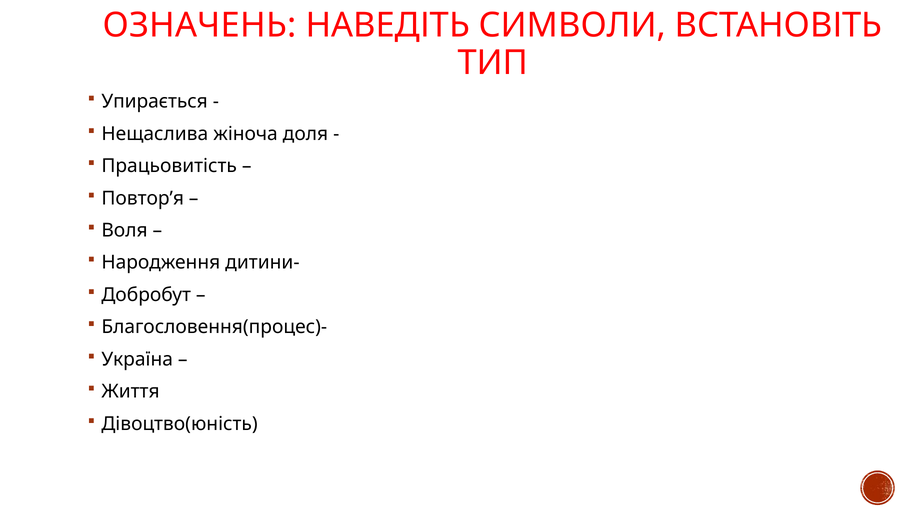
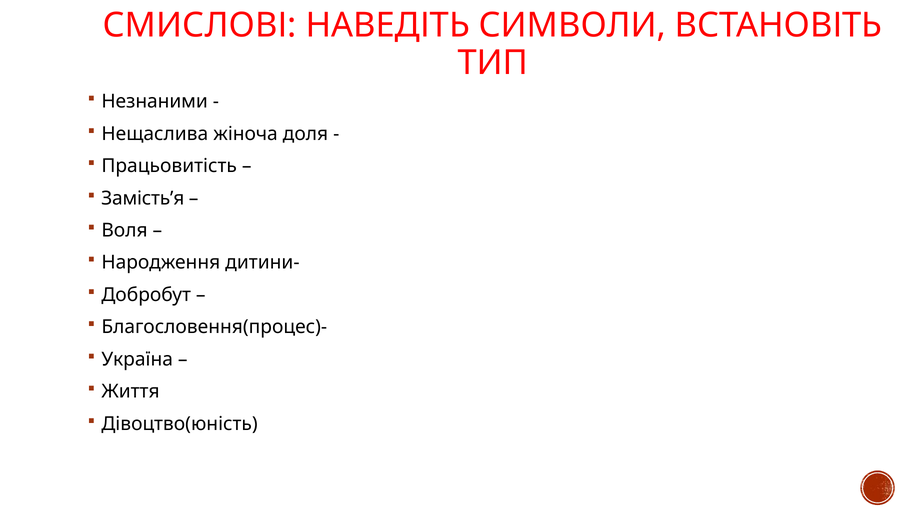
ОЗНАЧЕНЬ: ОЗНАЧЕНЬ -> СМИСЛОВІ
Упирається: Упирається -> Незнаними
Повтор’я: Повтор’я -> Замість’я
